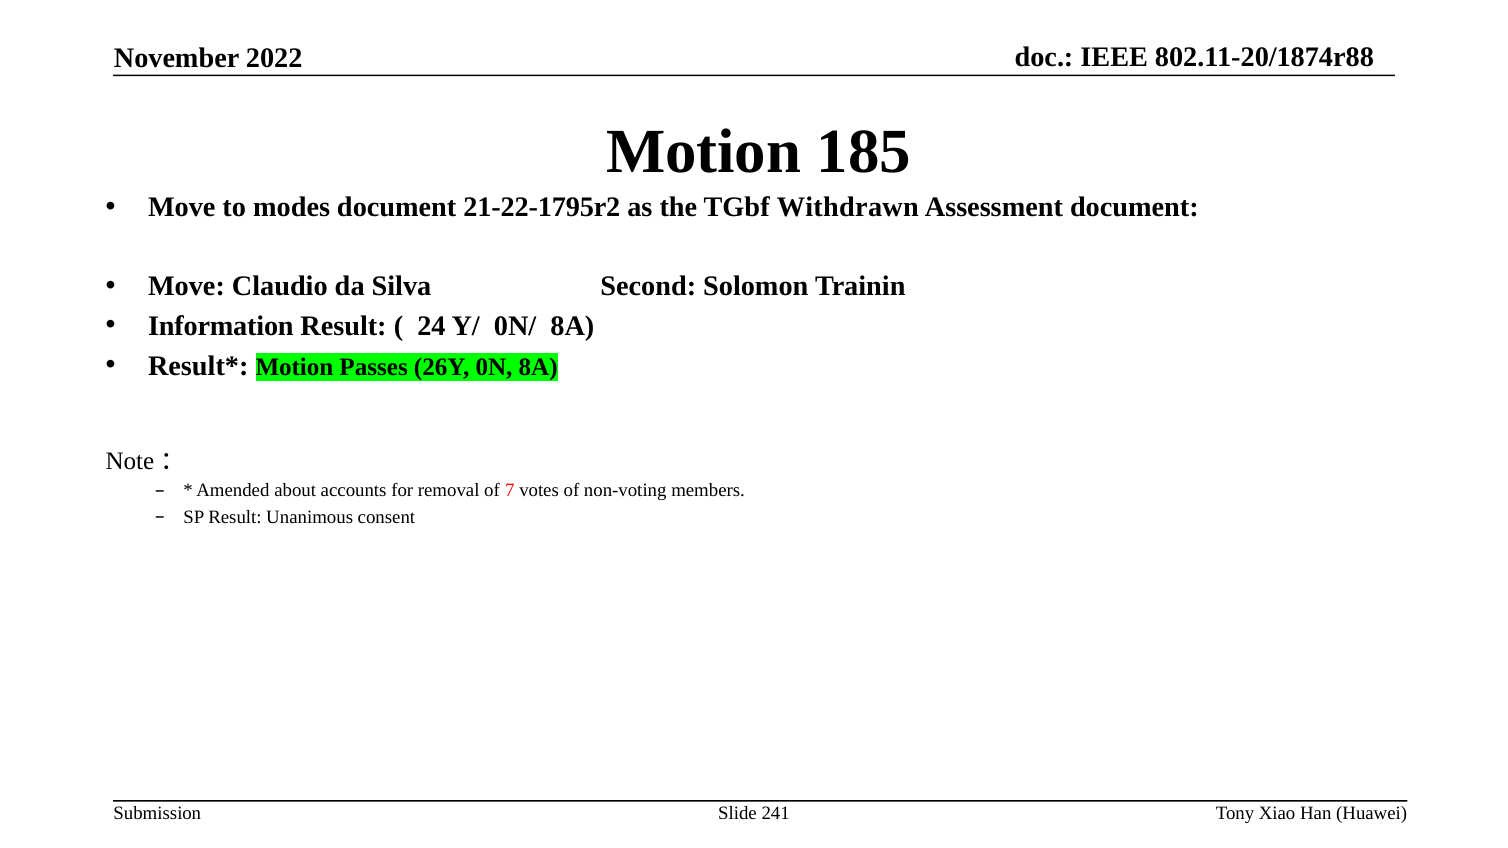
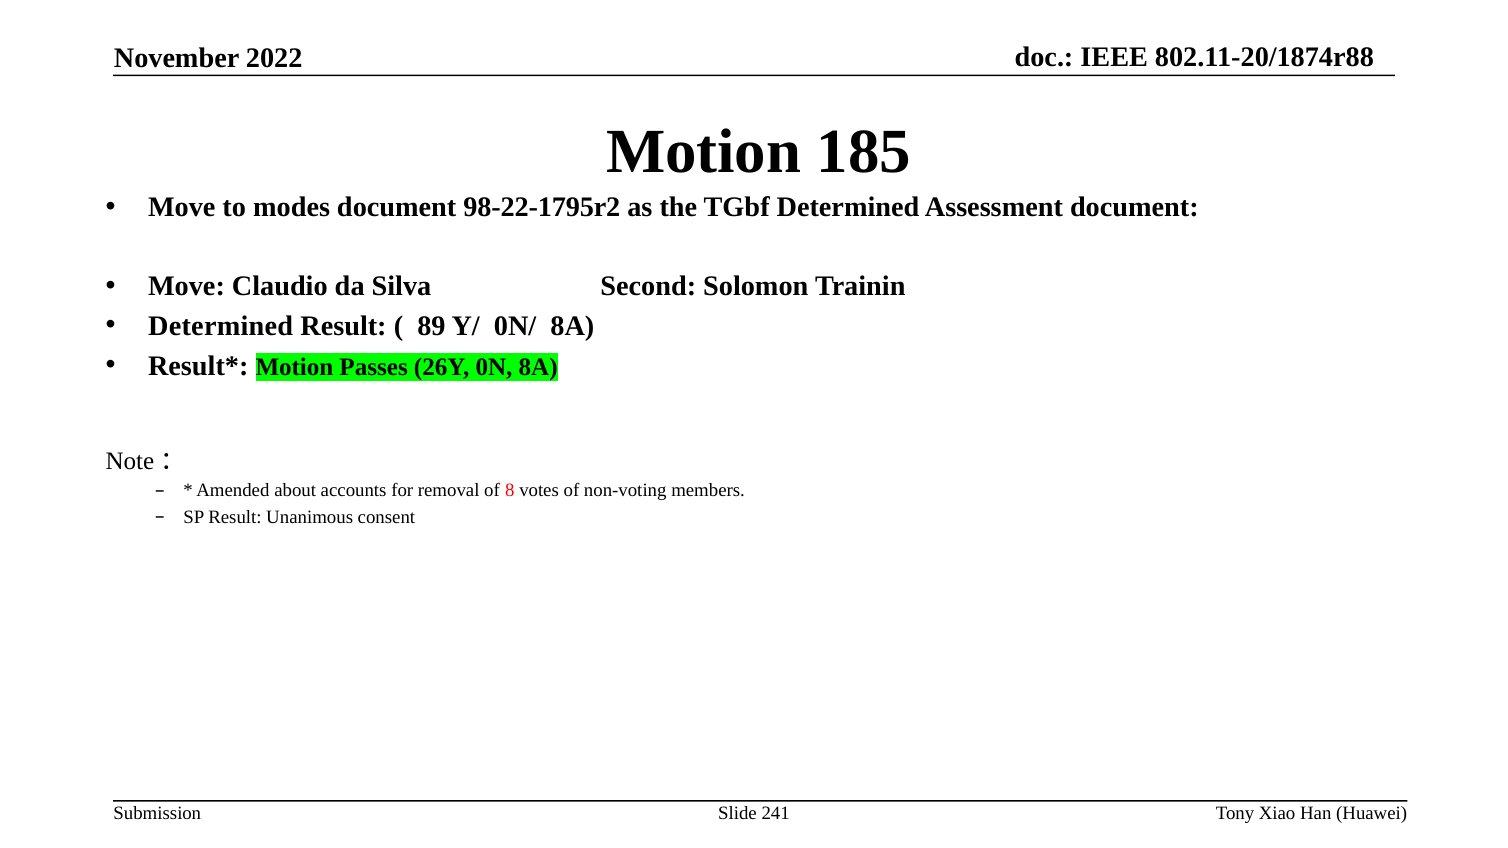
21-22-1795r2: 21-22-1795r2 -> 98-22-1795r2
TGbf Withdrawn: Withdrawn -> Determined
Information at (221, 326): Information -> Determined
24: 24 -> 89
7: 7 -> 8
